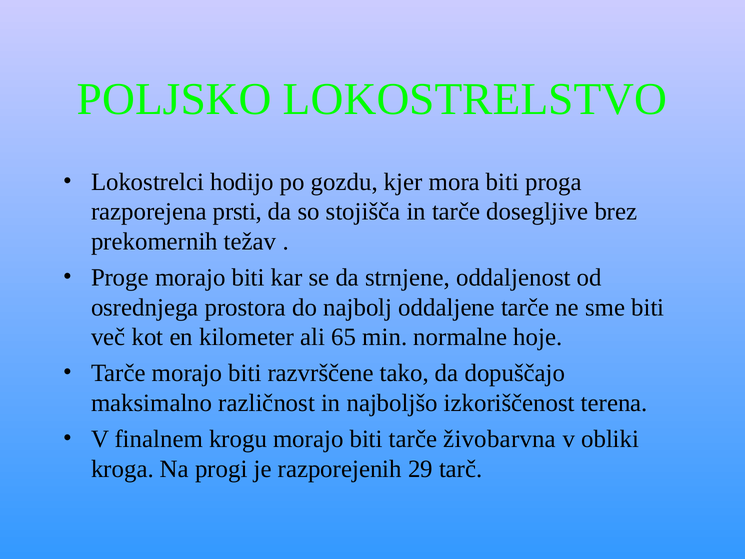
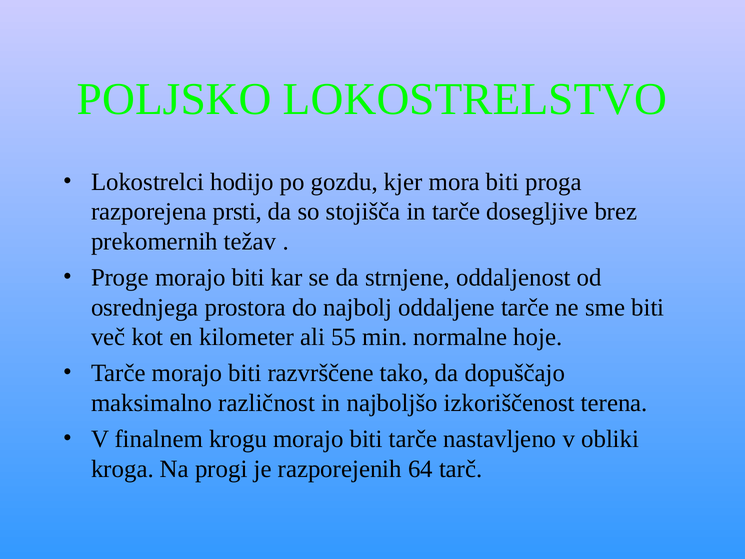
65: 65 -> 55
živobarvna: živobarvna -> nastavljeno
29: 29 -> 64
